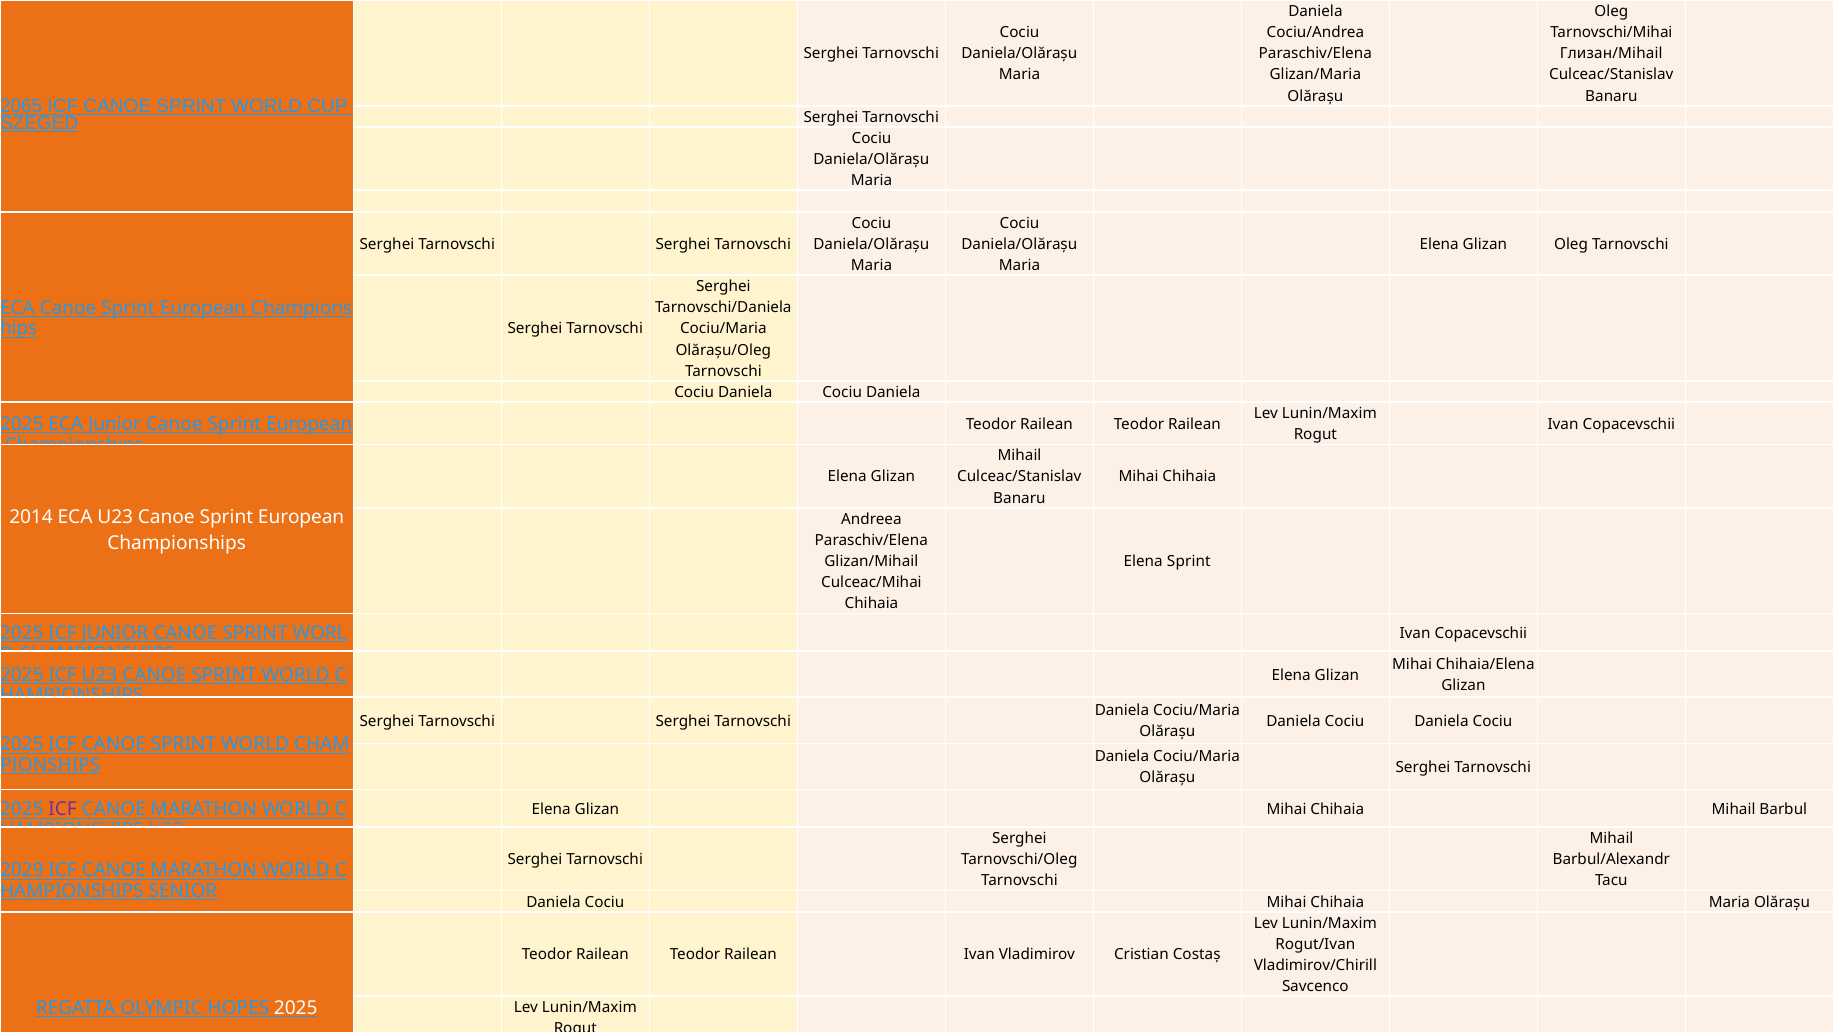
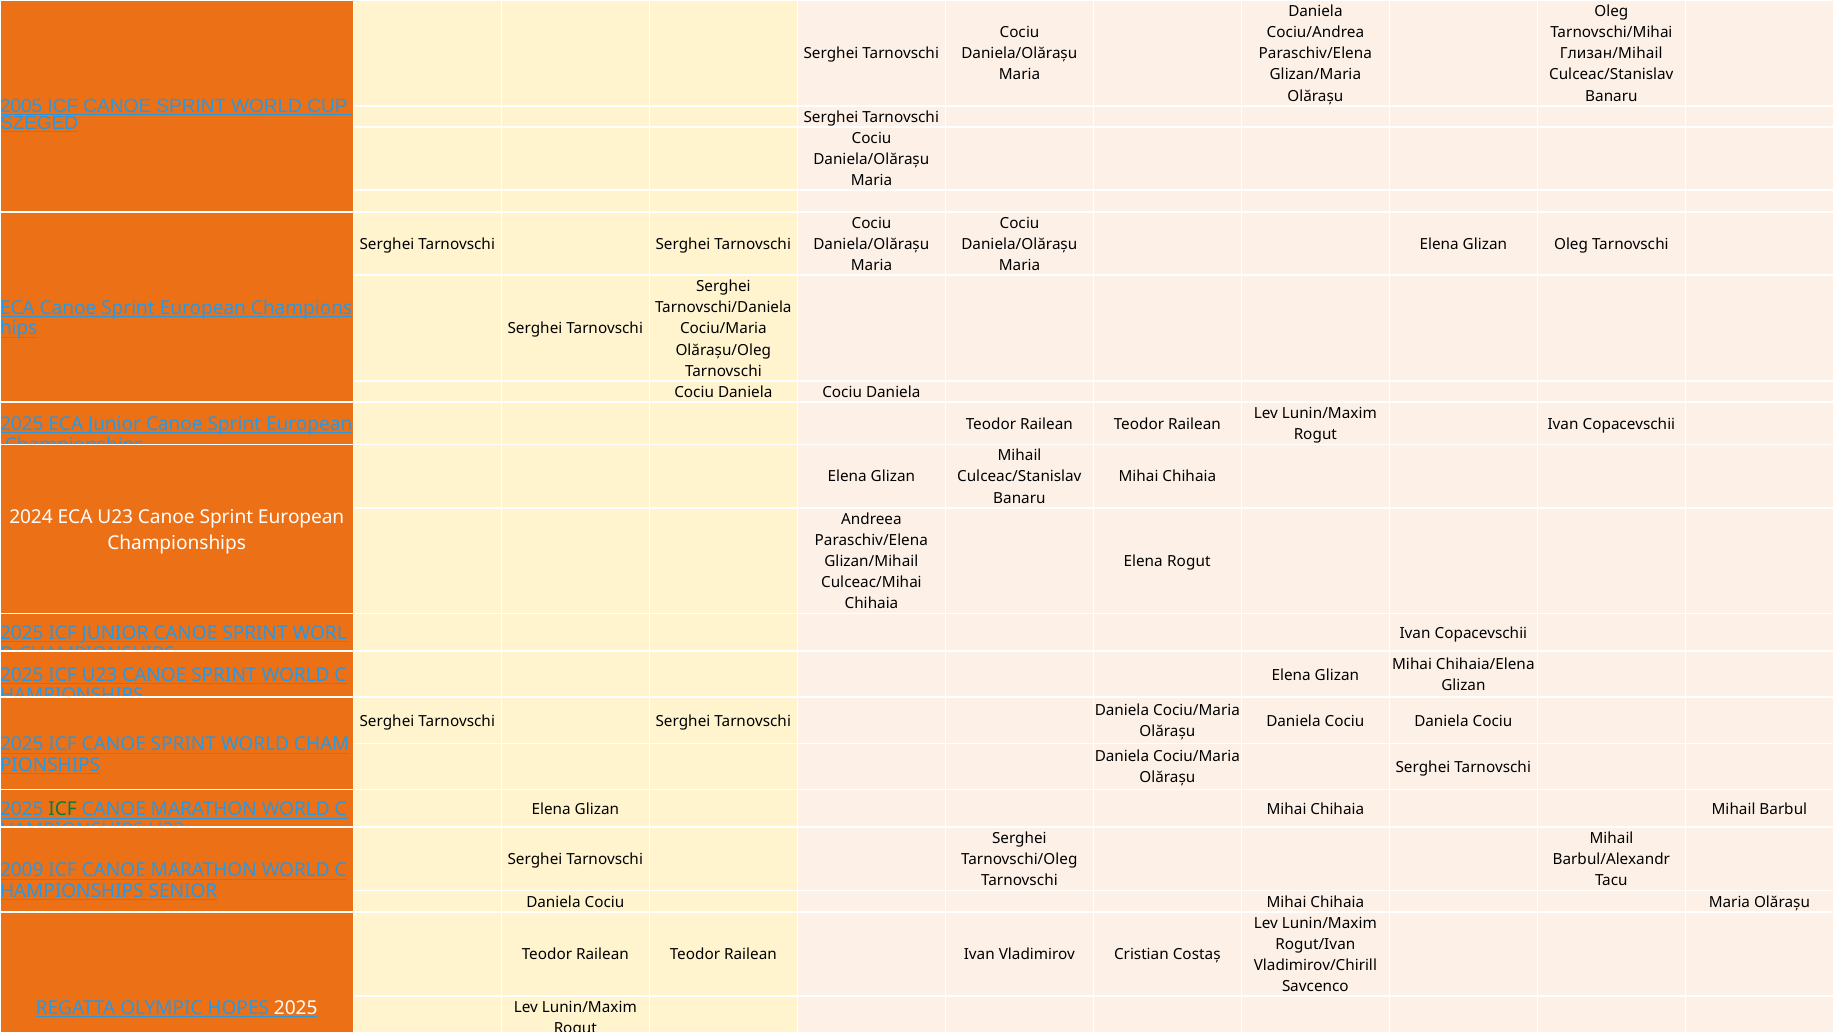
2065: 2065 -> 2005
2014: 2014 -> 2024
Elena Sprint: Sprint -> Rogut
ICF at (63, 809) colour: purple -> green
2029: 2029 -> 2009
